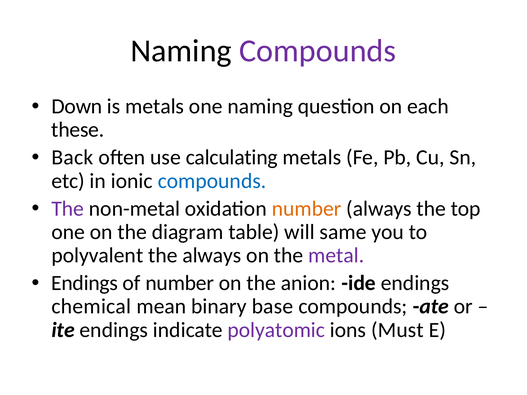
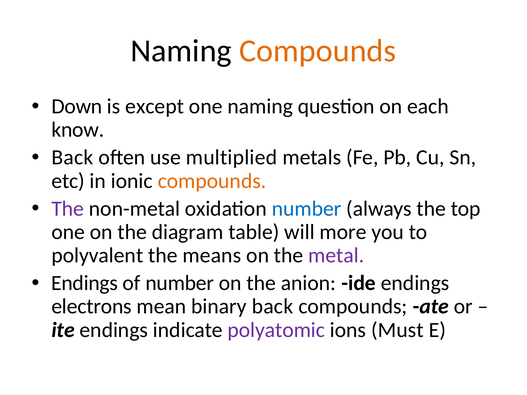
Compounds at (318, 51) colour: purple -> orange
is metals: metals -> except
these: these -> know
calculating: calculating -> multiplied
compounds at (212, 181) colour: blue -> orange
number at (307, 209) colour: orange -> blue
same: same -> more
the always: always -> means
chemical: chemical -> electrons
binary base: base -> back
